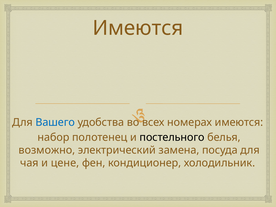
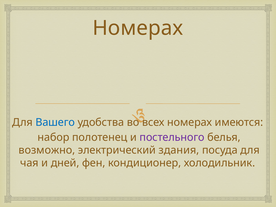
Имеются at (138, 28): Имеются -> Номерах
постельного colour: black -> purple
замена: замена -> здания
цене: цене -> дней
